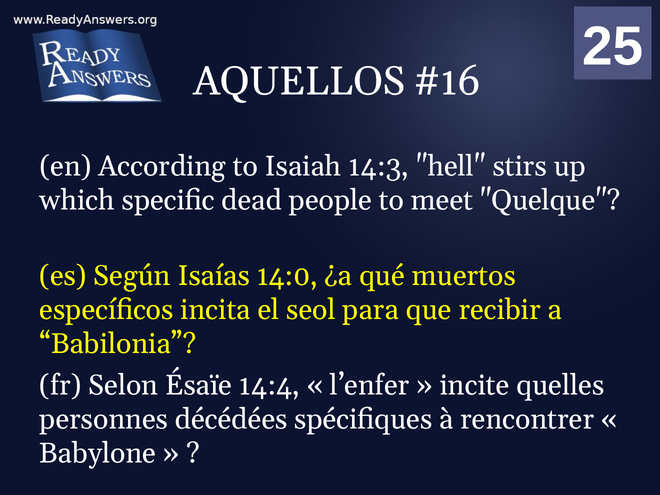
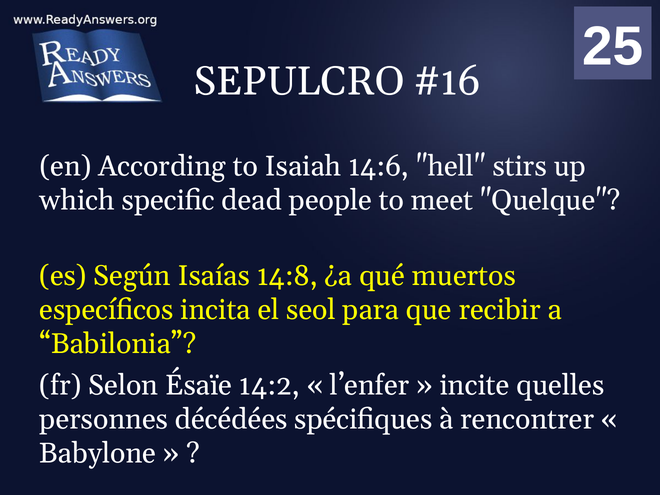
AQUELLOS: AQUELLOS -> SEPULCRO
14:3: 14:3 -> 14:6
14:0: 14:0 -> 14:8
14:4: 14:4 -> 14:2
